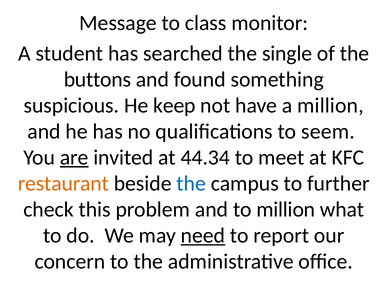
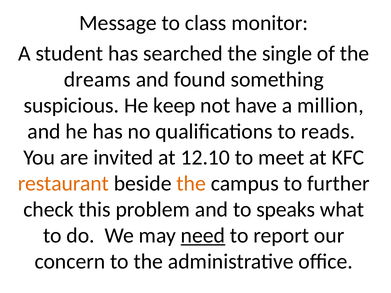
buttons: buttons -> dreams
seem: seem -> reads
are underline: present -> none
44.34: 44.34 -> 12.10
the at (191, 184) colour: blue -> orange
to million: million -> speaks
